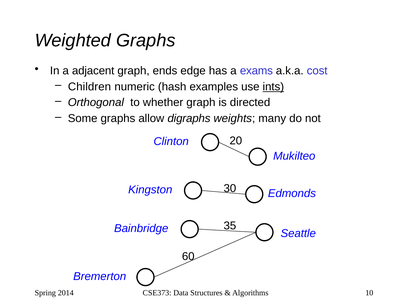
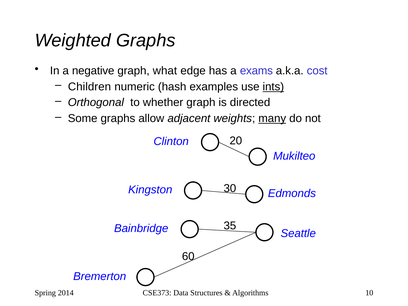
adjacent: adjacent -> negative
ends: ends -> what
digraphs: digraphs -> adjacent
many underline: none -> present
